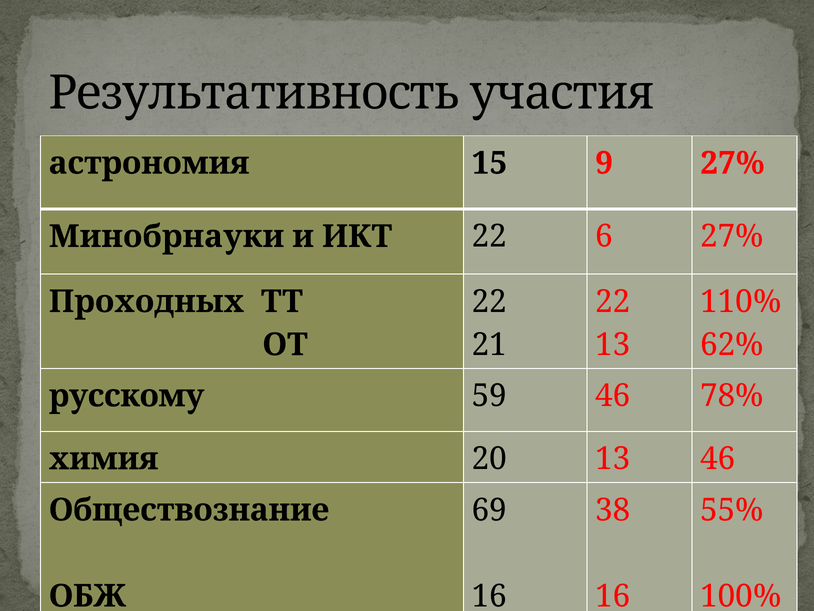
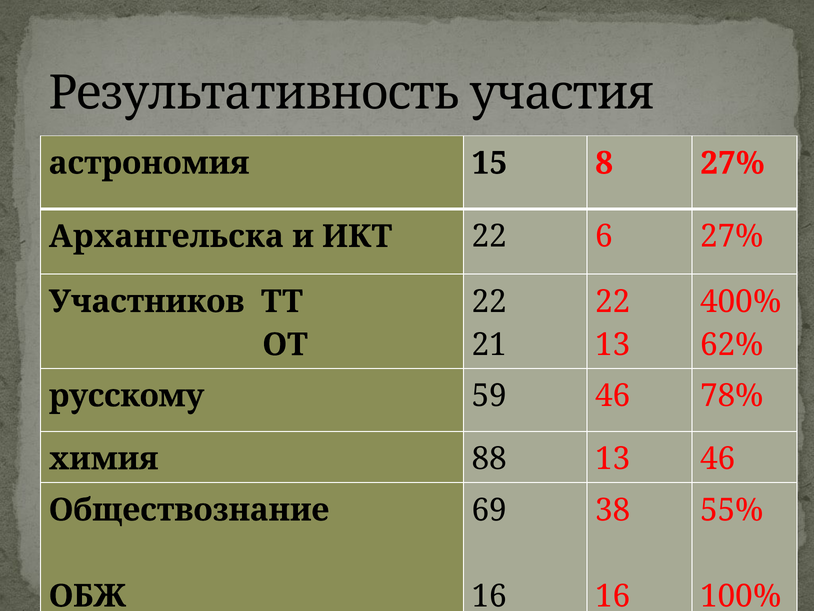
9: 9 -> 8
Минобрнауки: Минобрнауки -> Архангельска
Проходных: Проходных -> Участников
110%: 110% -> 400%
20: 20 -> 88
